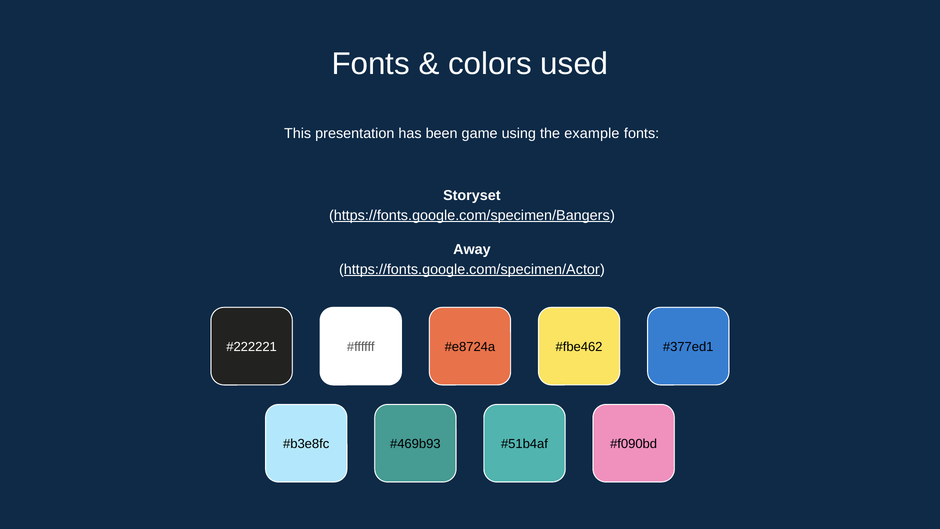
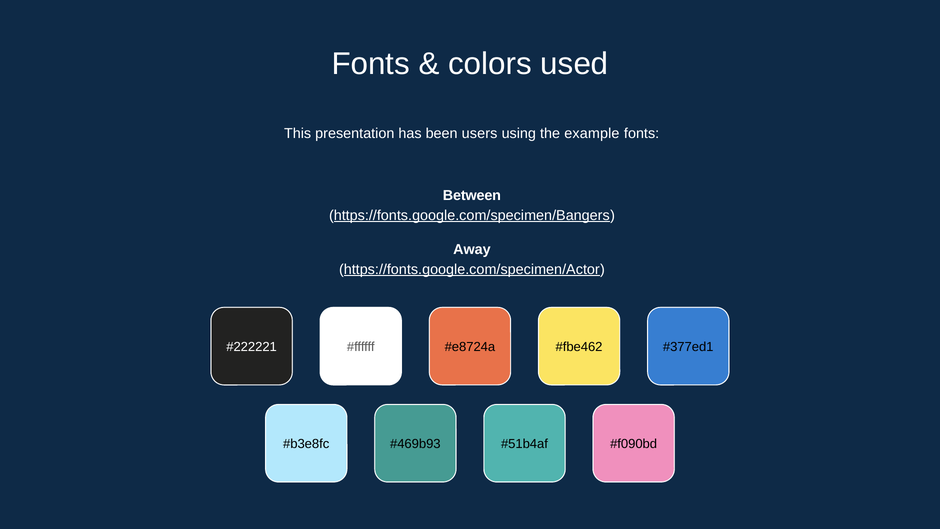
game: game -> users
Storyset: Storyset -> Between
